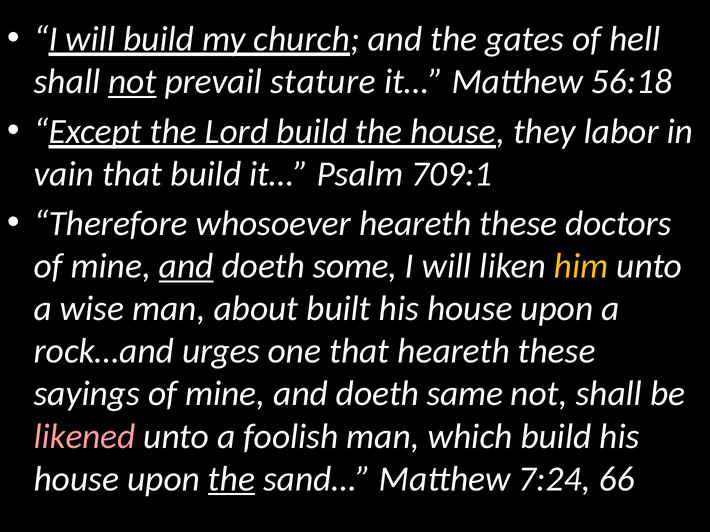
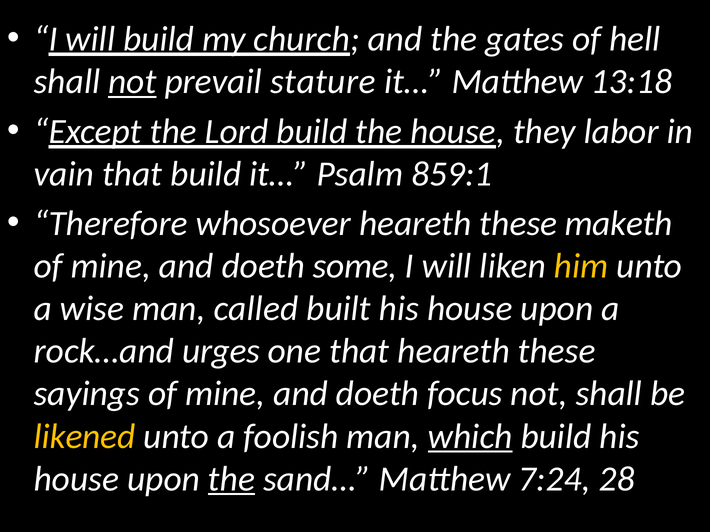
56:18: 56:18 -> 13:18
709:1: 709:1 -> 859:1
doctors: doctors -> maketh
and at (186, 266) underline: present -> none
about: about -> called
same: same -> focus
likened colour: pink -> yellow
which underline: none -> present
66: 66 -> 28
